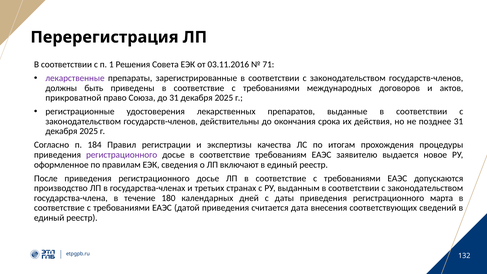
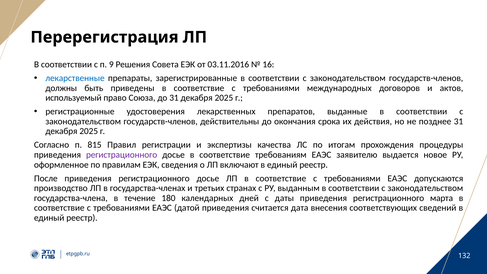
1: 1 -> 9
71: 71 -> 16
лекарственные colour: purple -> blue
прикроватной: прикроватной -> используемый
184: 184 -> 815
